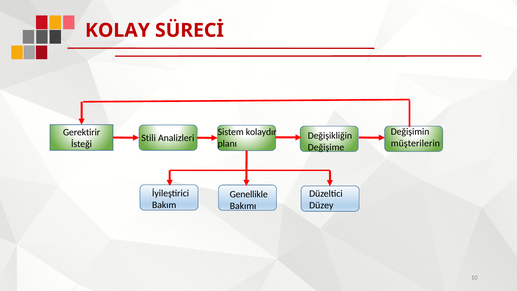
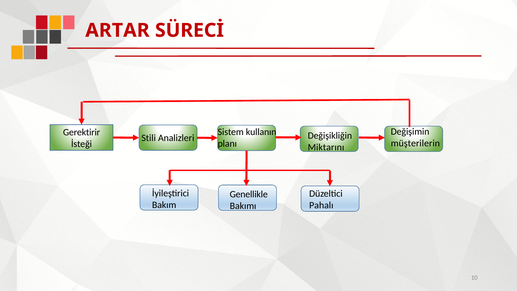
KOLAY: KOLAY -> ARTAR
kolaydır: kolaydır -> kullanın
Değişime: Değişime -> Miktarını
Düzey: Düzey -> Pahalı
